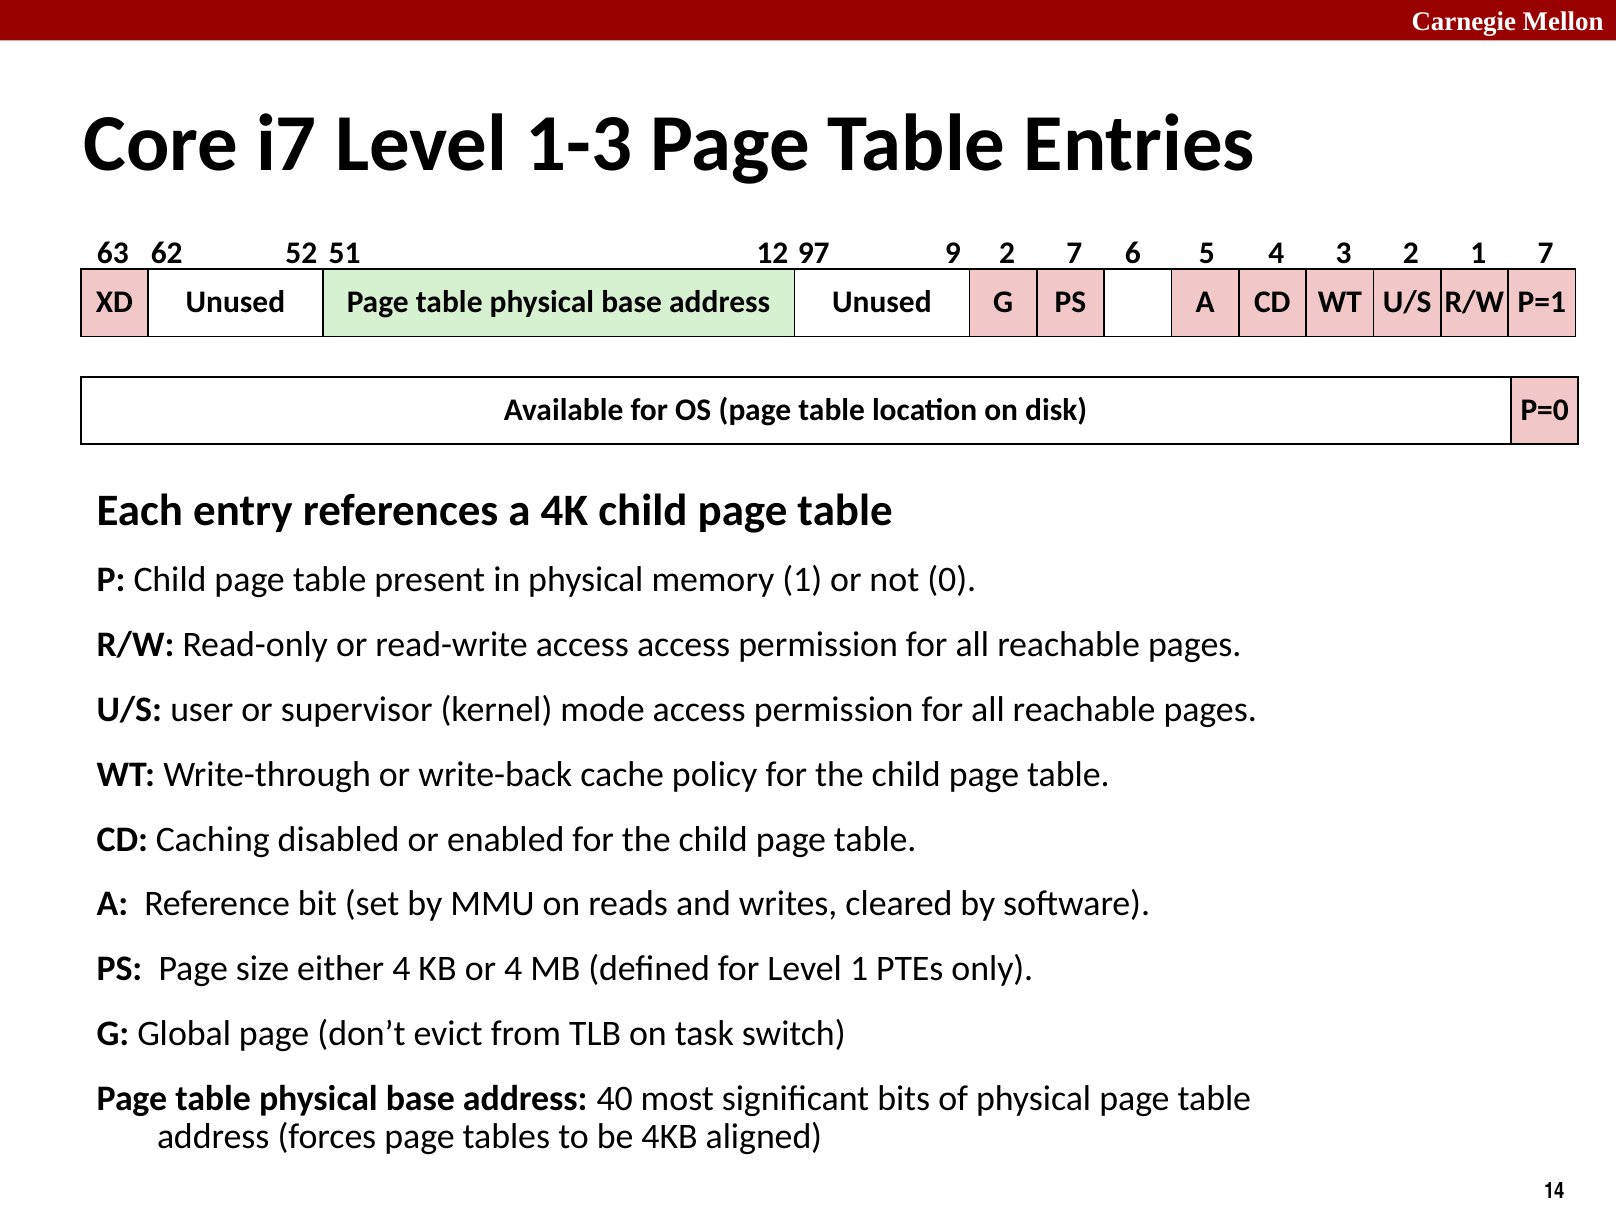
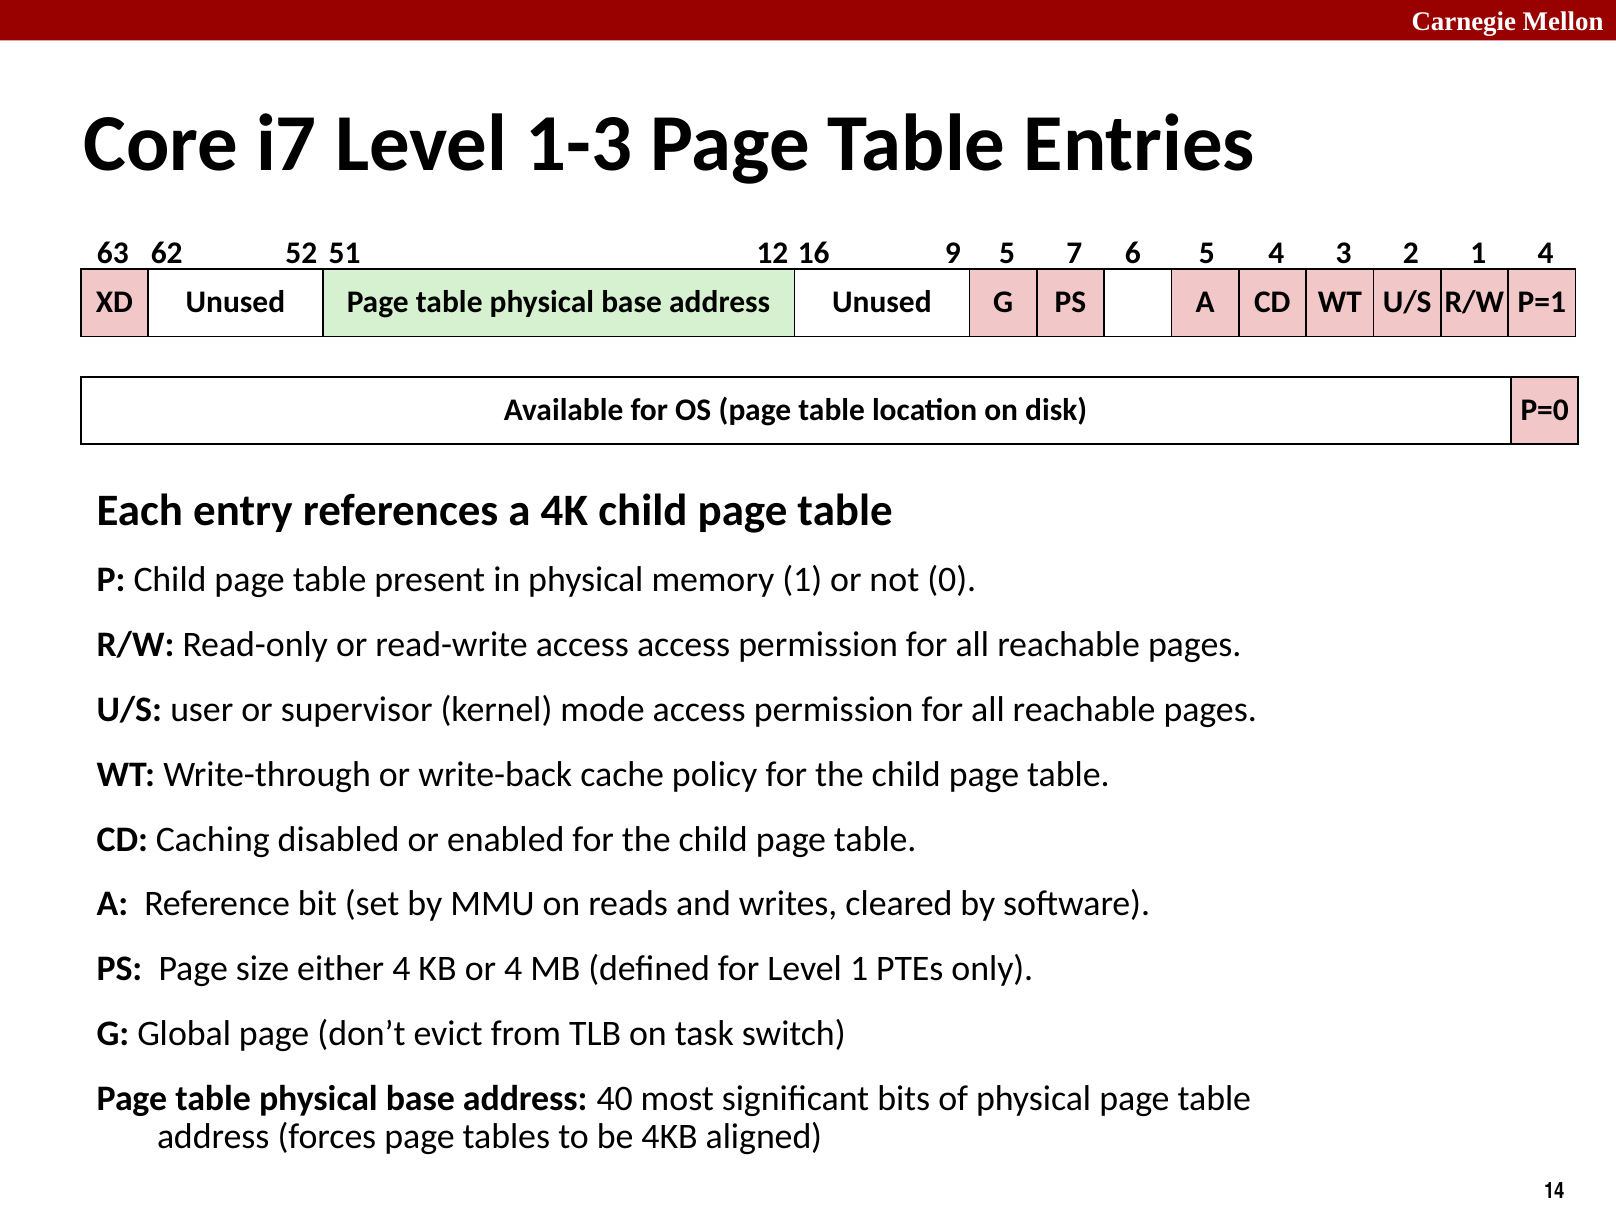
97: 97 -> 16
9 2: 2 -> 5
1 7: 7 -> 4
